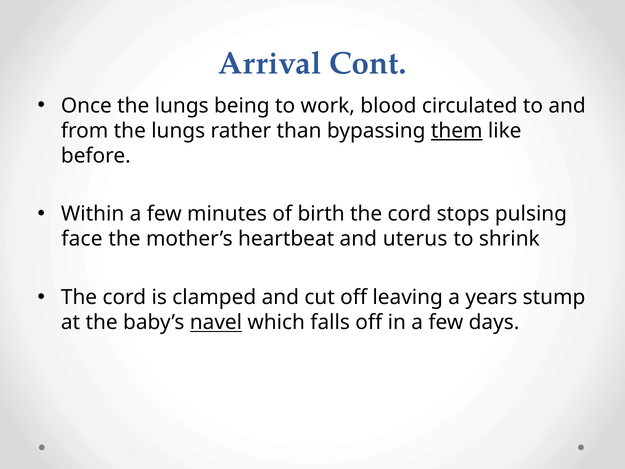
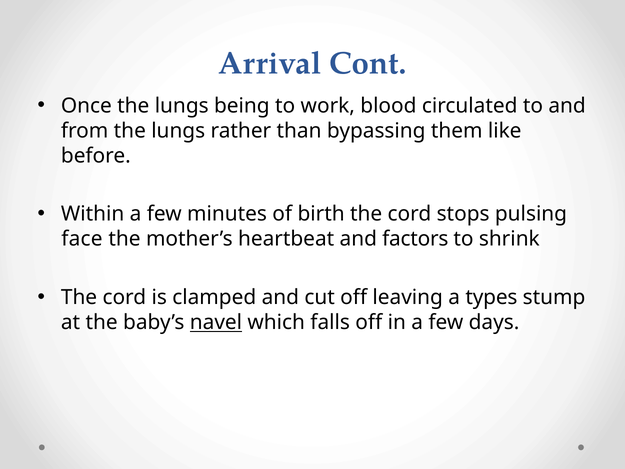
them underline: present -> none
uterus: uterus -> factors
years: years -> types
